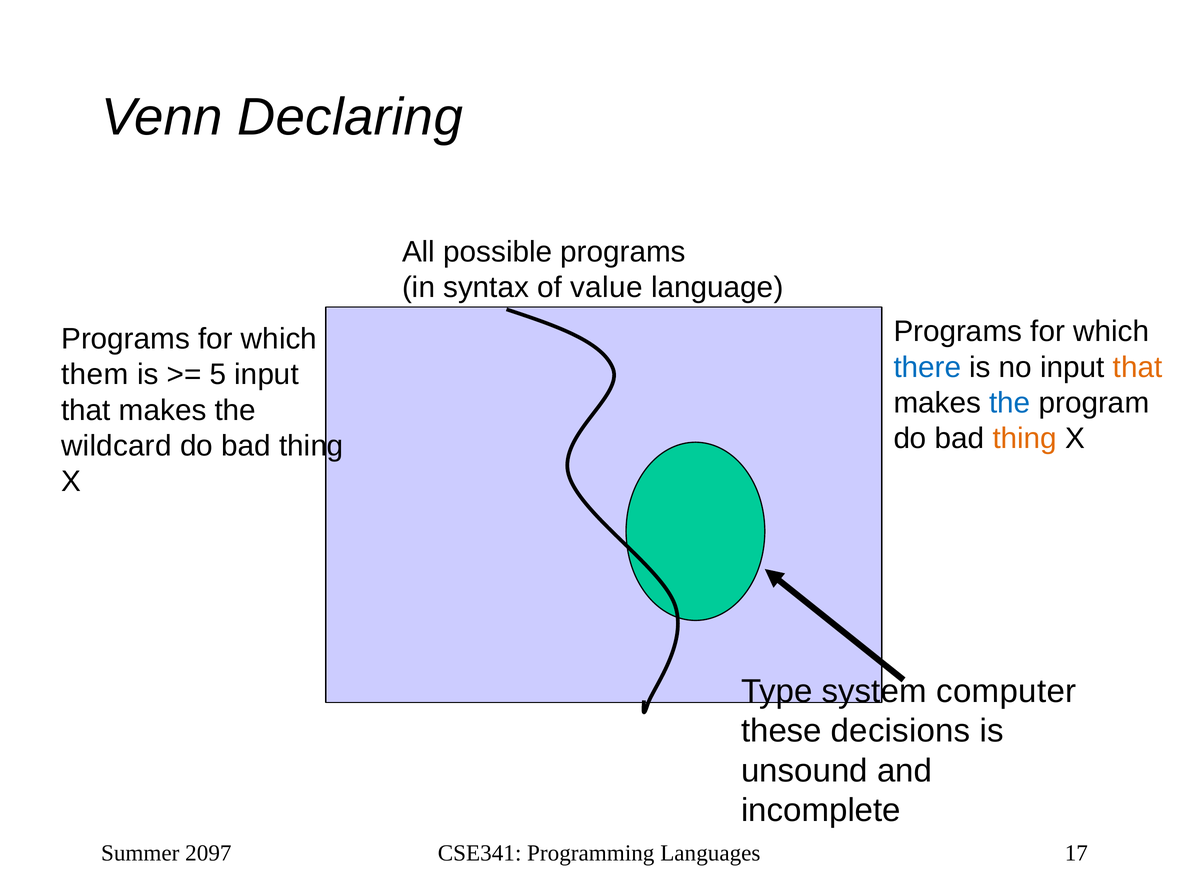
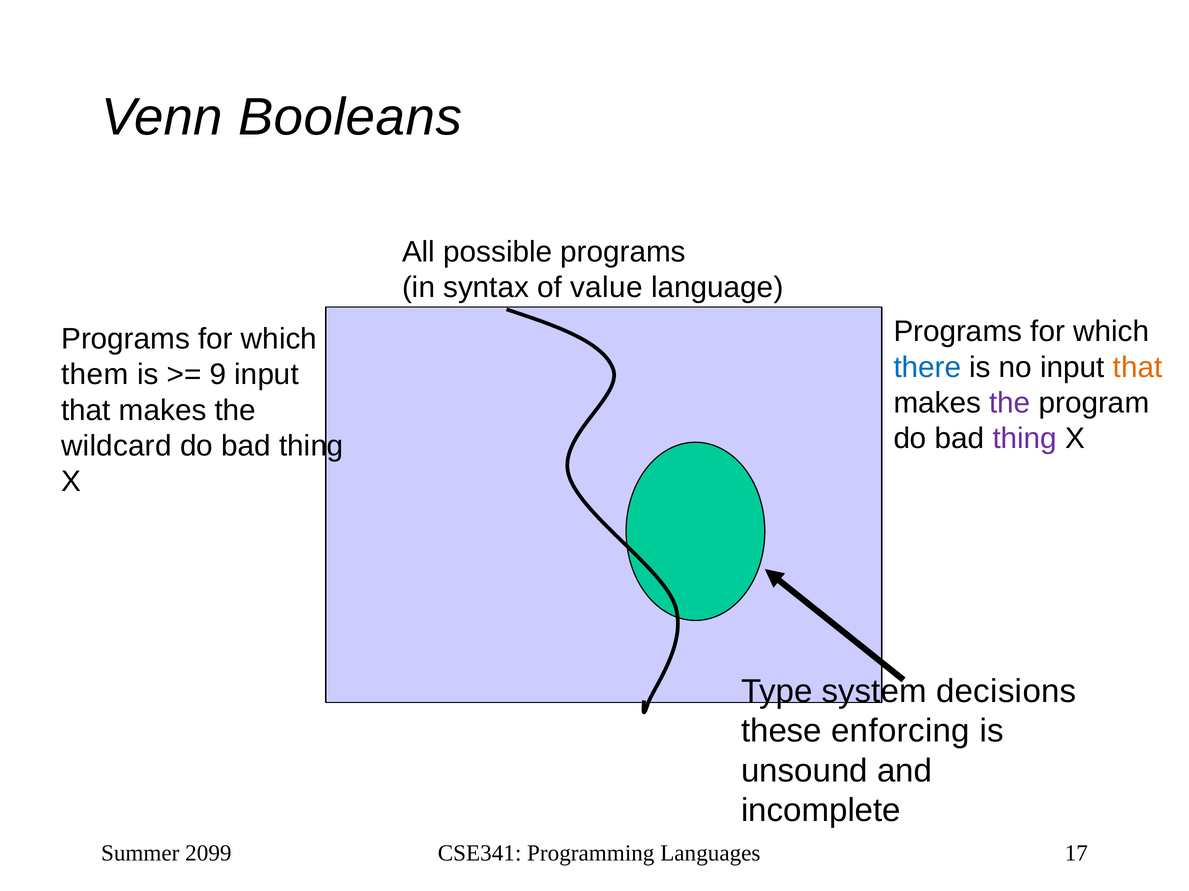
Declaring: Declaring -> Booleans
5: 5 -> 9
the at (1010, 403) colour: blue -> purple
thing at (1025, 439) colour: orange -> purple
computer: computer -> decisions
decisions: decisions -> enforcing
2097: 2097 -> 2099
